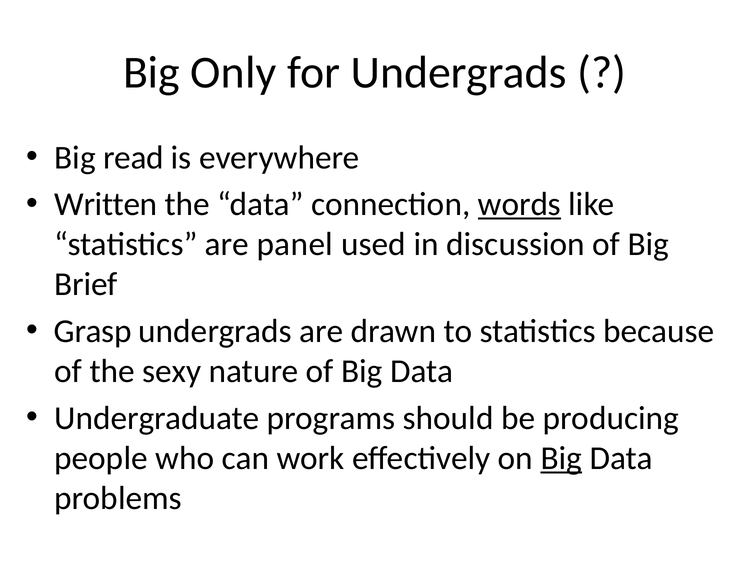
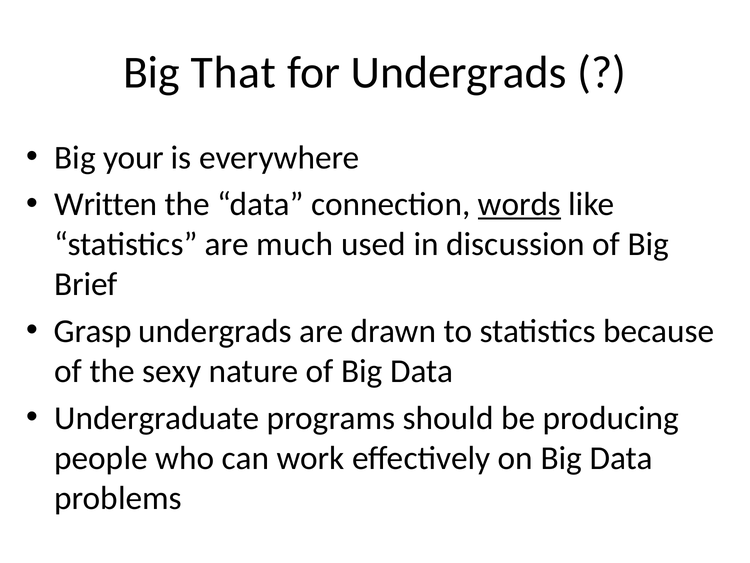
Only: Only -> That
read: read -> your
panel: panel -> much
Big at (561, 458) underline: present -> none
